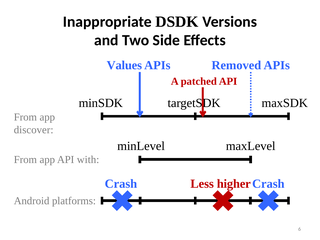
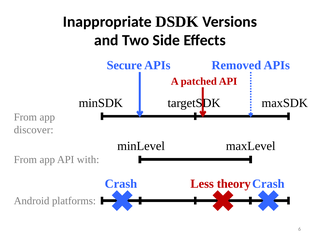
Values: Values -> Secure
higher: higher -> theory
